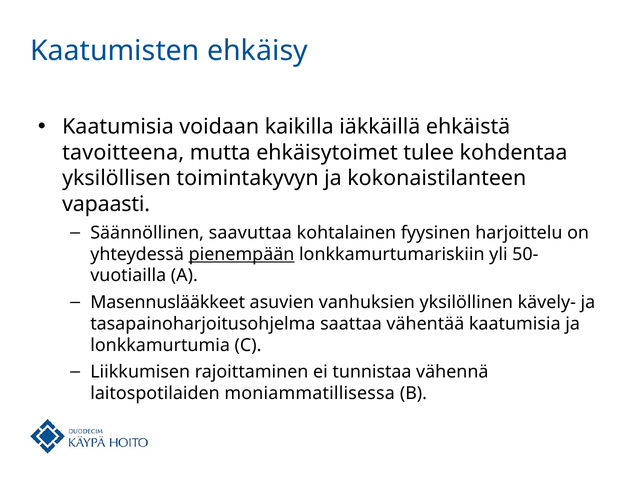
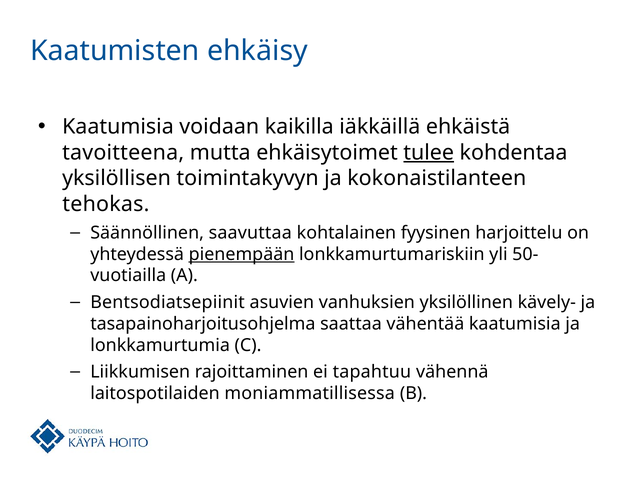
tulee underline: none -> present
vapaasti: vapaasti -> tehokas
Masennuslääkkeet: Masennuslääkkeet -> Bentsodiatsepiinit
tunnistaa: tunnistaa -> tapahtuu
